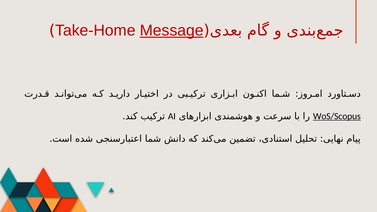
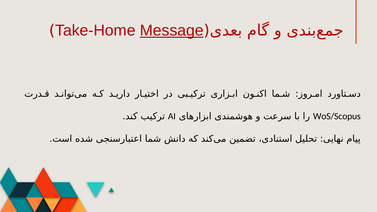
WoS/Scopus underline: present -> none
